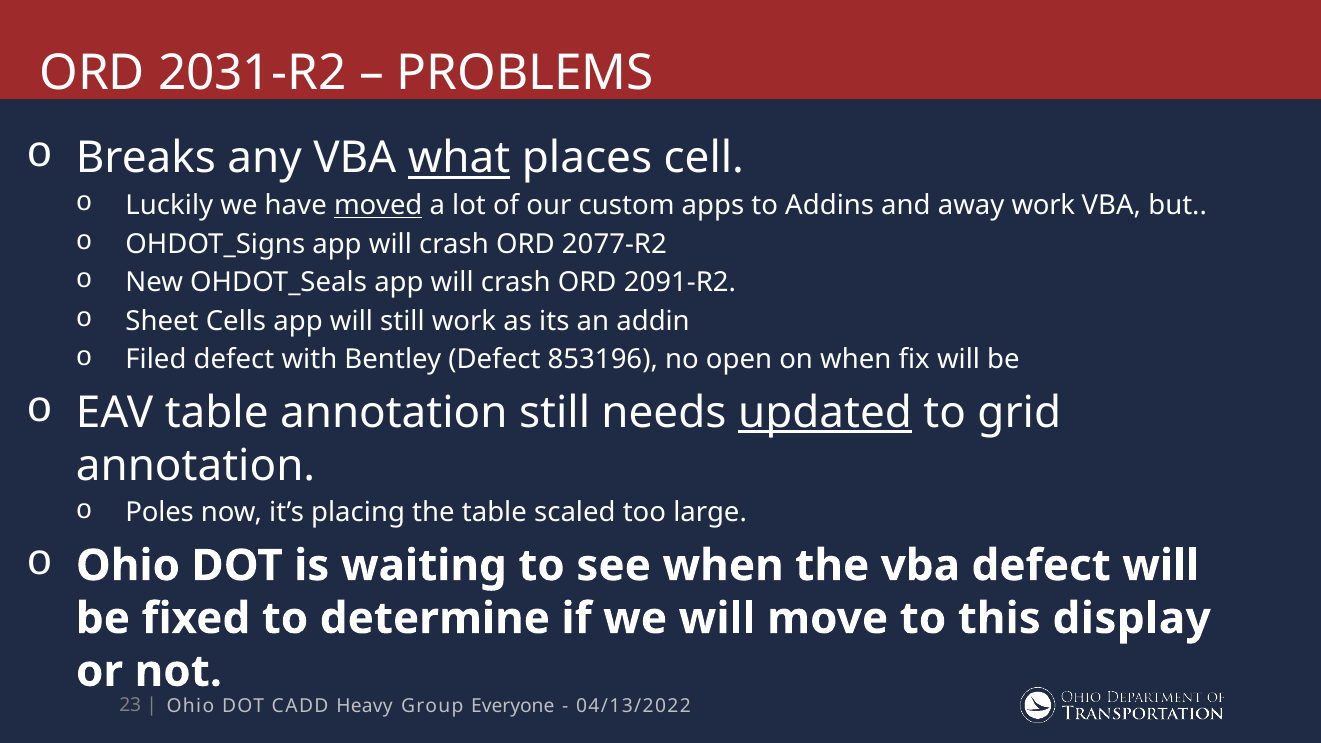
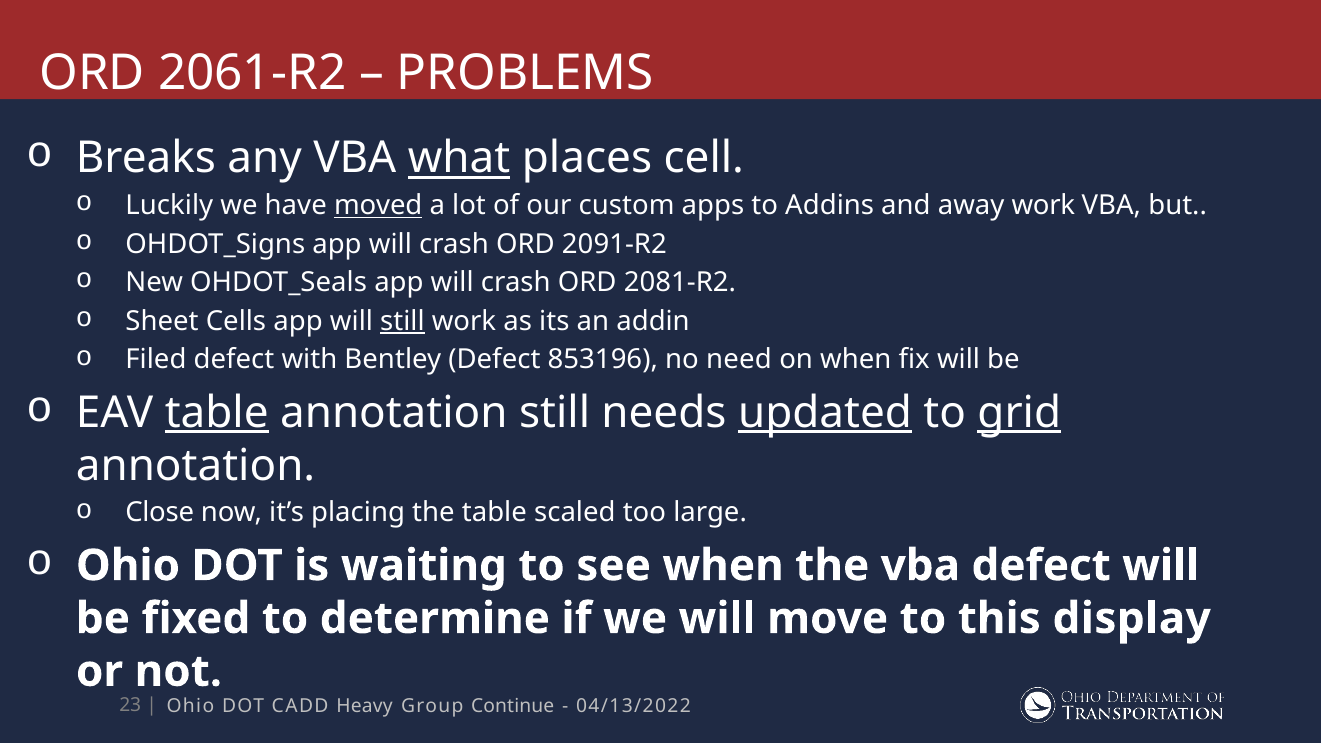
2031-R2: 2031-R2 -> 2061-R2
2077-R2: 2077-R2 -> 2091-R2
2091-R2: 2091-R2 -> 2081-R2
still at (402, 321) underline: none -> present
open: open -> need
table at (217, 413) underline: none -> present
grid underline: none -> present
Poles: Poles -> Close
Everyone: Everyone -> Continue
